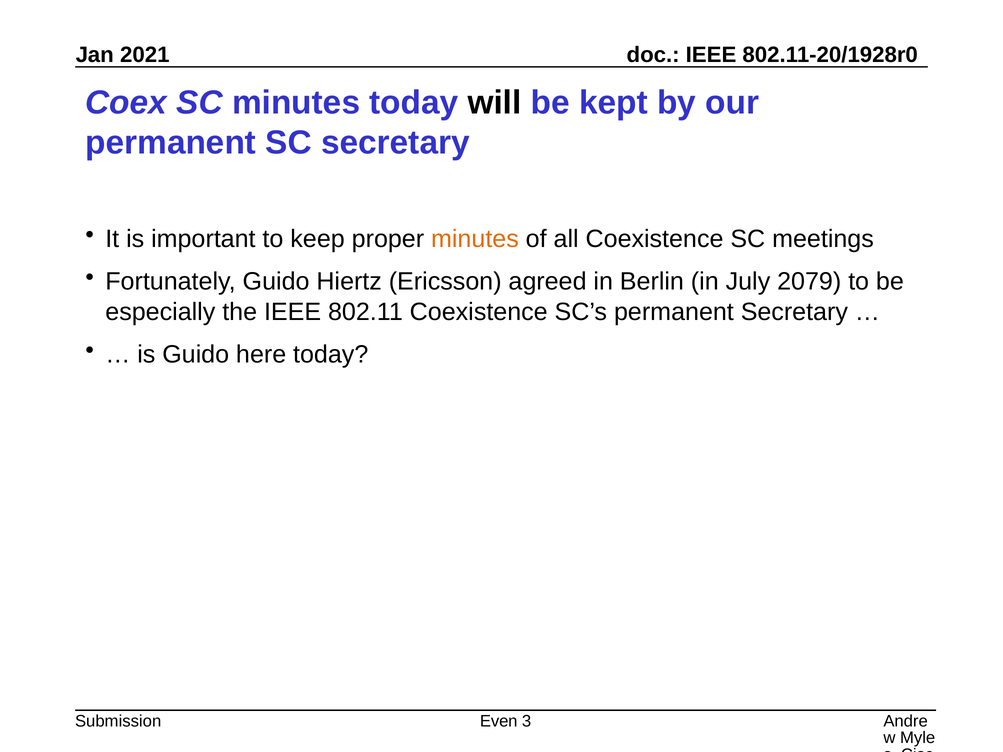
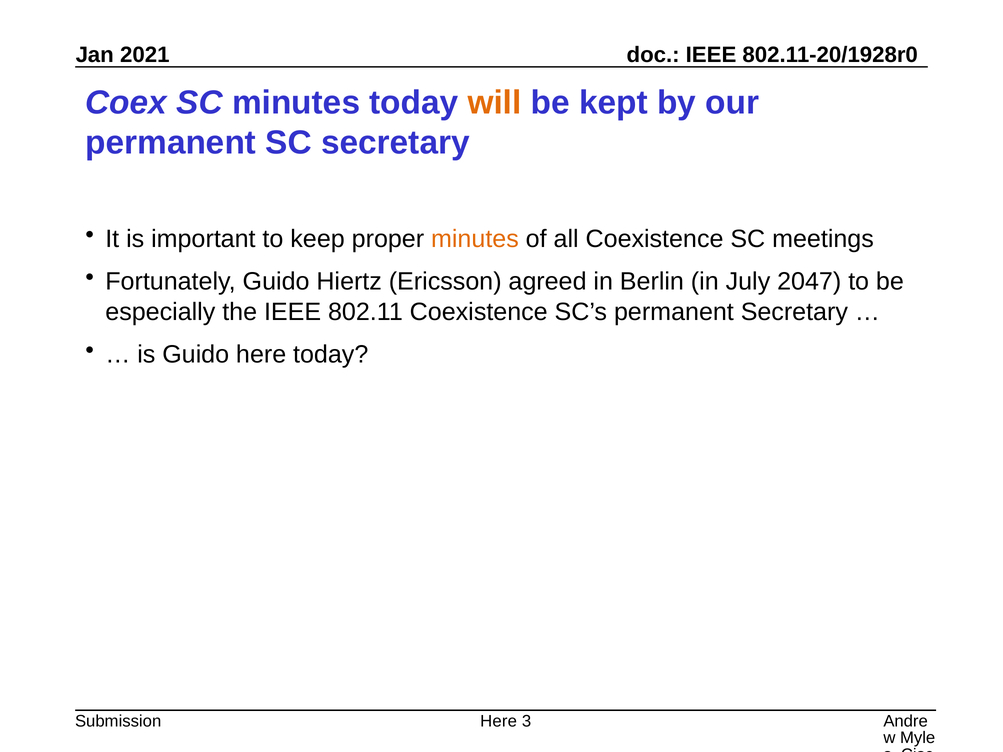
will colour: black -> orange
2079: 2079 -> 2047
Even at (499, 721): Even -> Here
